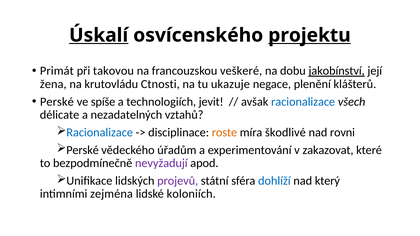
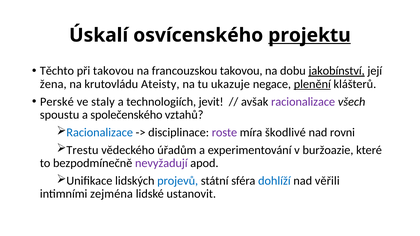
Úskalí underline: present -> none
Primát: Primát -> Těchto
francouzskou veškeré: veškeré -> takovou
Ctnosti: Ctnosti -> Ateisty
plenění underline: none -> present
spíše: spíše -> staly
racionalizace at (303, 102) colour: blue -> purple
délicate: délicate -> spoustu
nezadatelných: nezadatelných -> společenského
roste colour: orange -> purple
Perské at (83, 150): Perské -> Trestu
zakazovat: zakazovat -> buržoazie
projevů colour: purple -> blue
který: který -> věřili
koloniích: koloniích -> ustanovit
